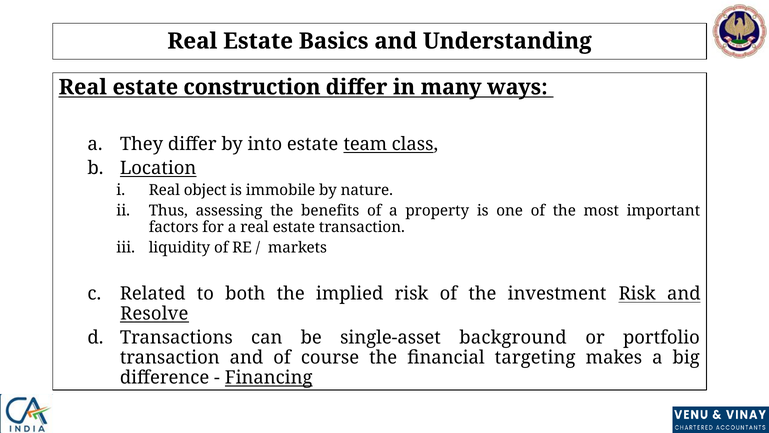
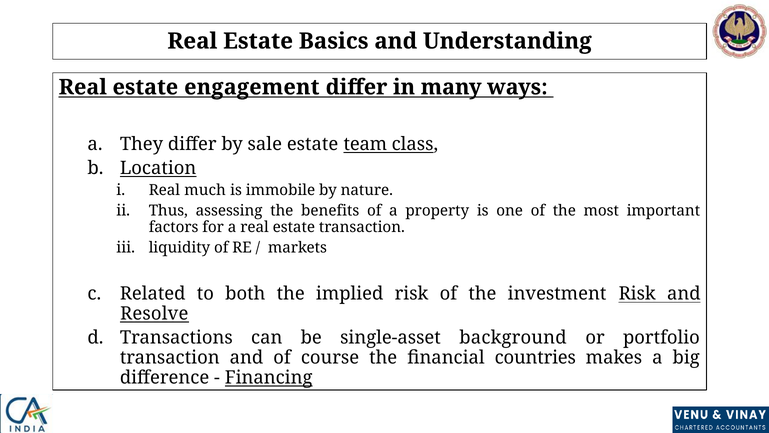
construction: construction -> engagement
into: into -> sale
object: object -> much
targeting: targeting -> countries
